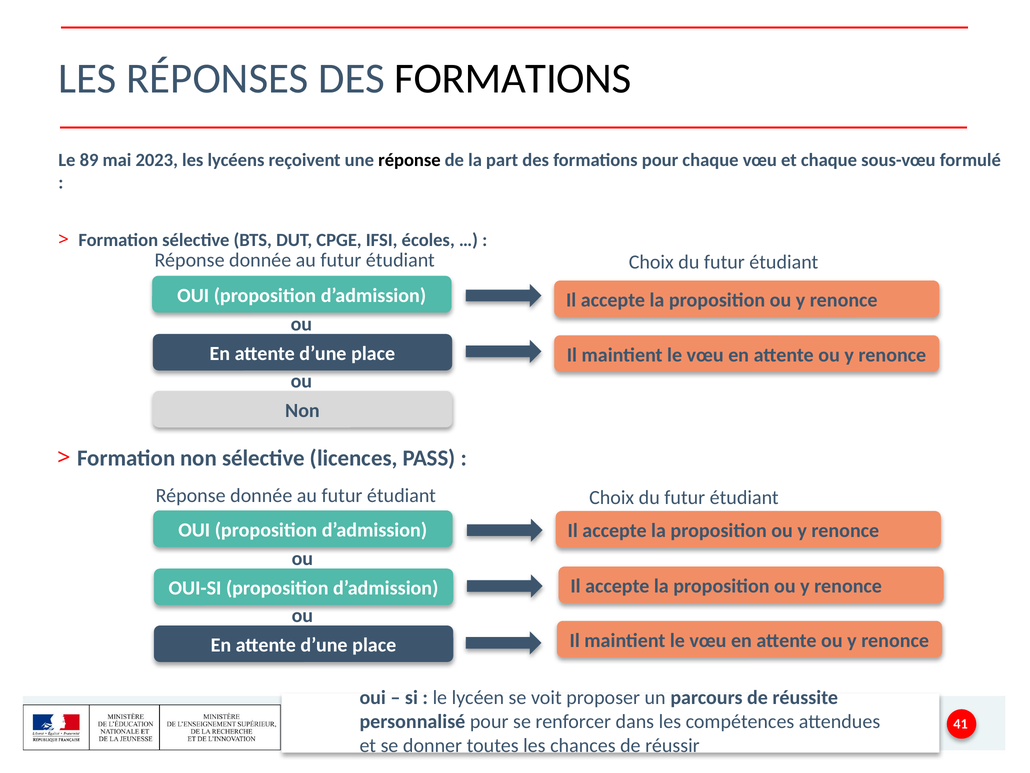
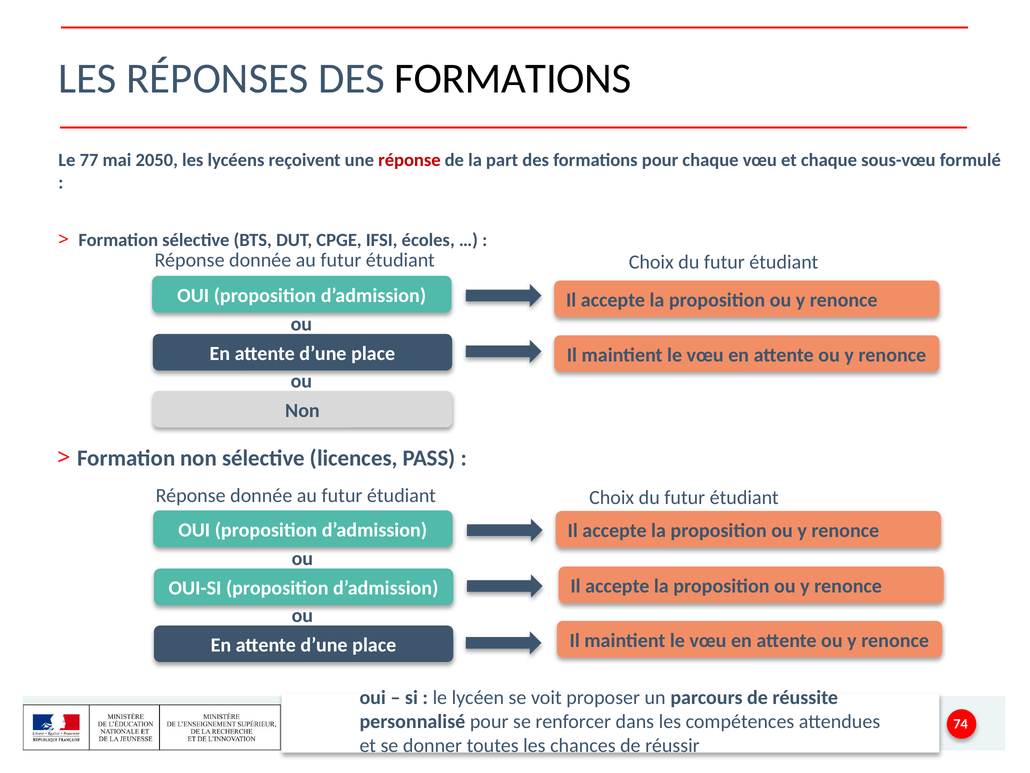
89: 89 -> 77
2023: 2023 -> 2050
réponse at (409, 160) colour: black -> red
41: 41 -> 74
